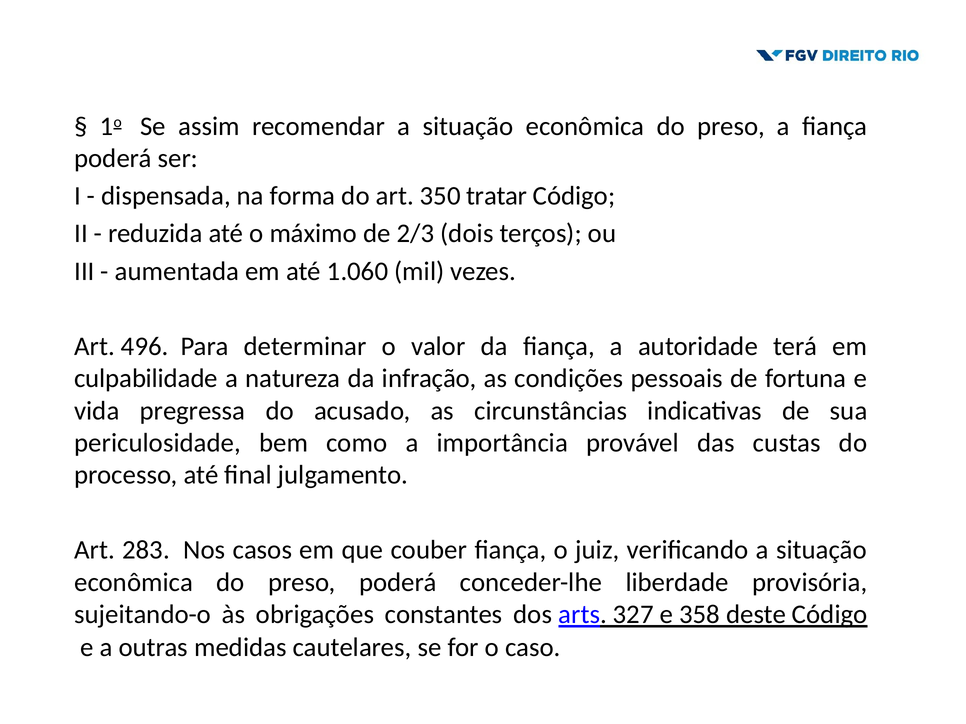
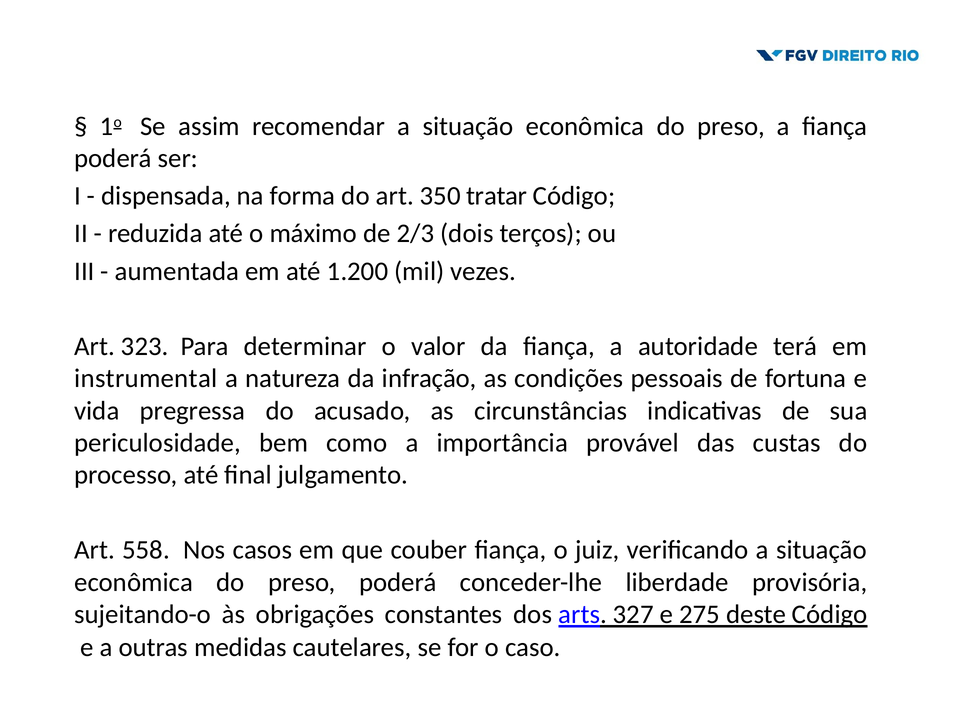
1.060: 1.060 -> 1.200
496: 496 -> 323
culpabilidade: culpabilidade -> instrumental
283: 283 -> 558
358: 358 -> 275
